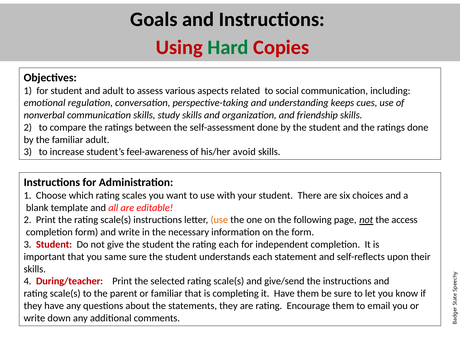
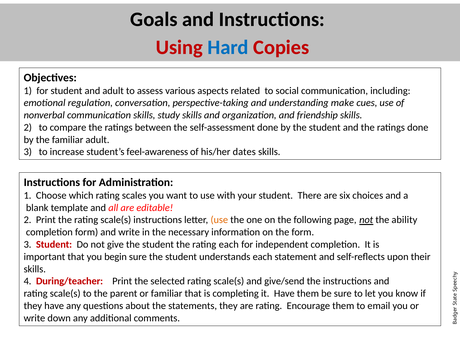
Hard colour: green -> blue
keeps: keeps -> make
avoid: avoid -> dates
access: access -> ability
same: same -> begin
